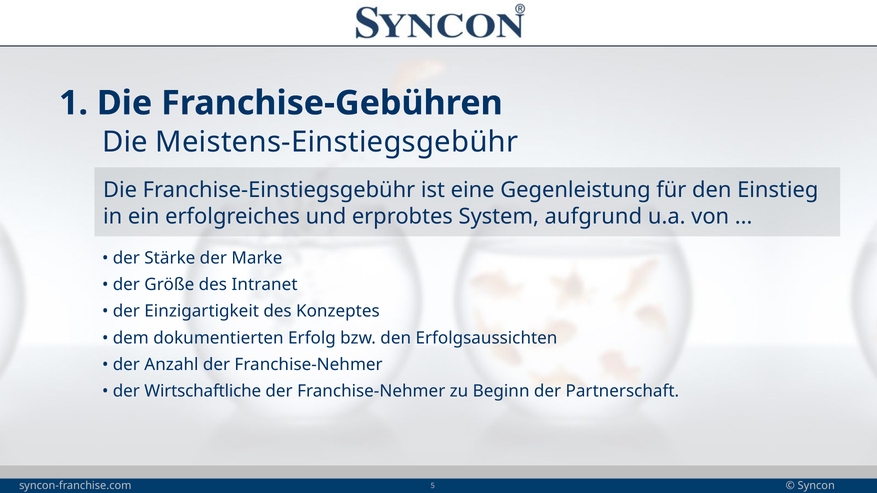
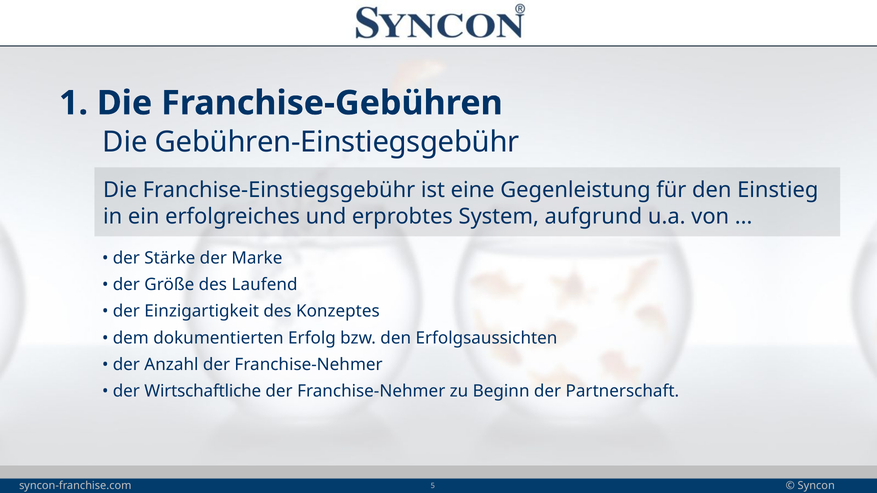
Meistens-Einstiegsgebühr: Meistens-Einstiegsgebühr -> Gebühren-Einstiegsgebühr
Intranet: Intranet -> Laufend
